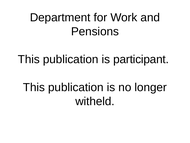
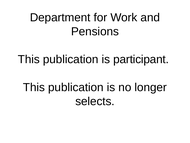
witheld: witheld -> selects
